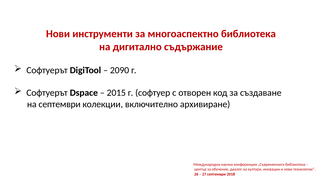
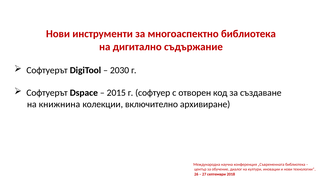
2090: 2090 -> 2030
на септември: септември -> книжнина
